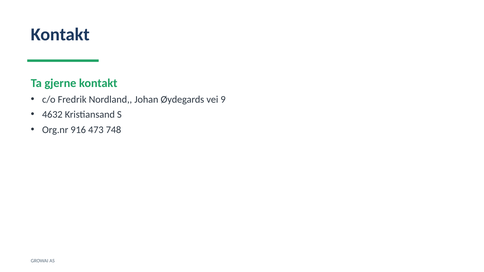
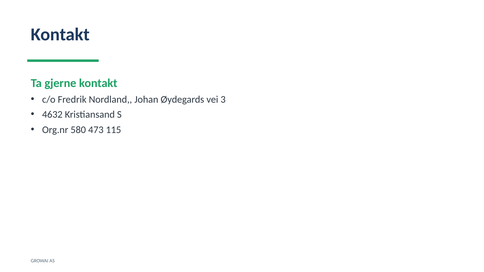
9: 9 -> 3
916: 916 -> 580
748: 748 -> 115
